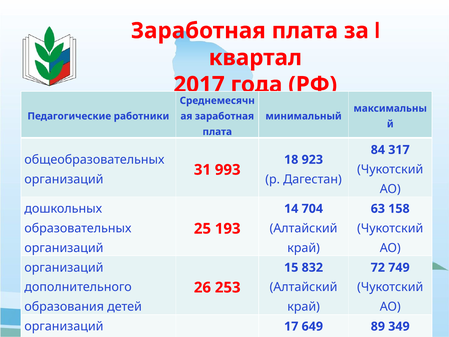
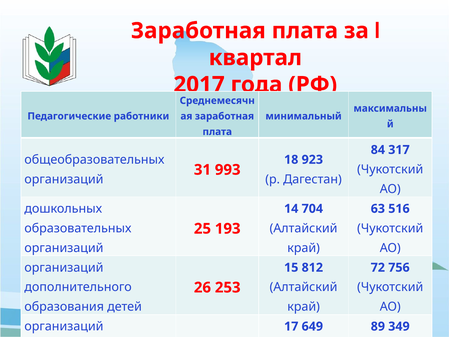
158: 158 -> 516
832: 832 -> 812
749: 749 -> 756
